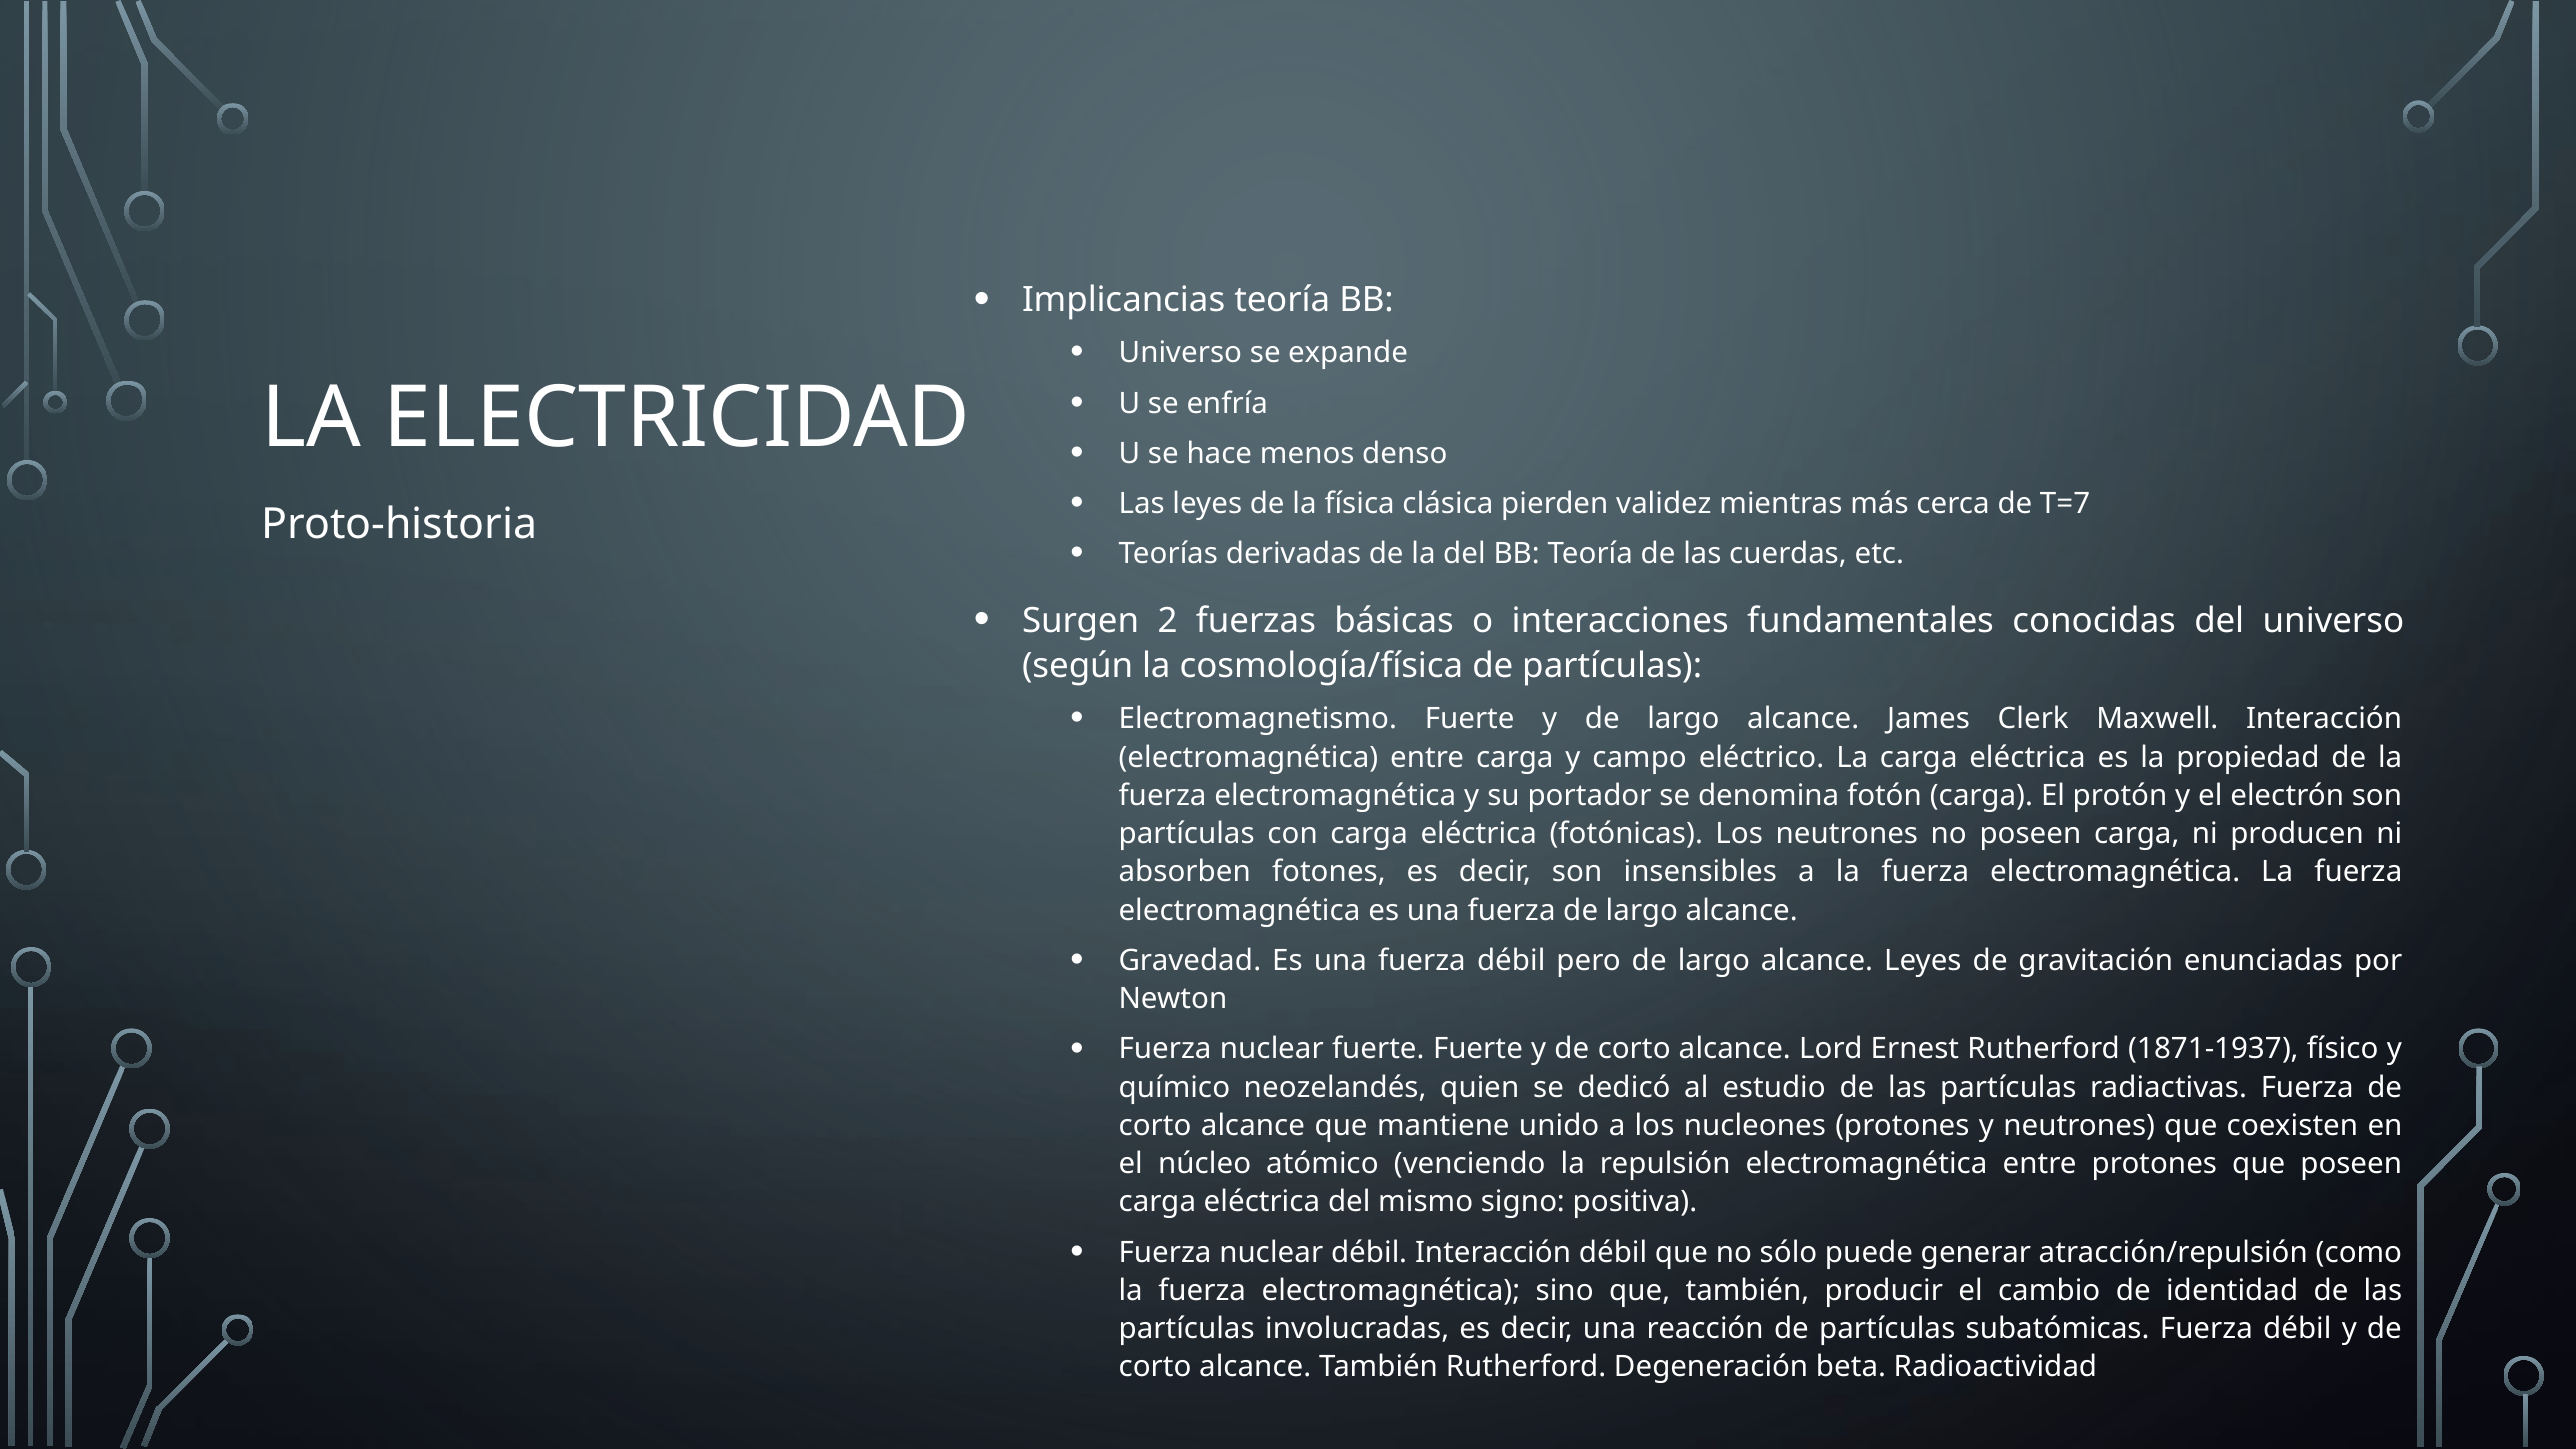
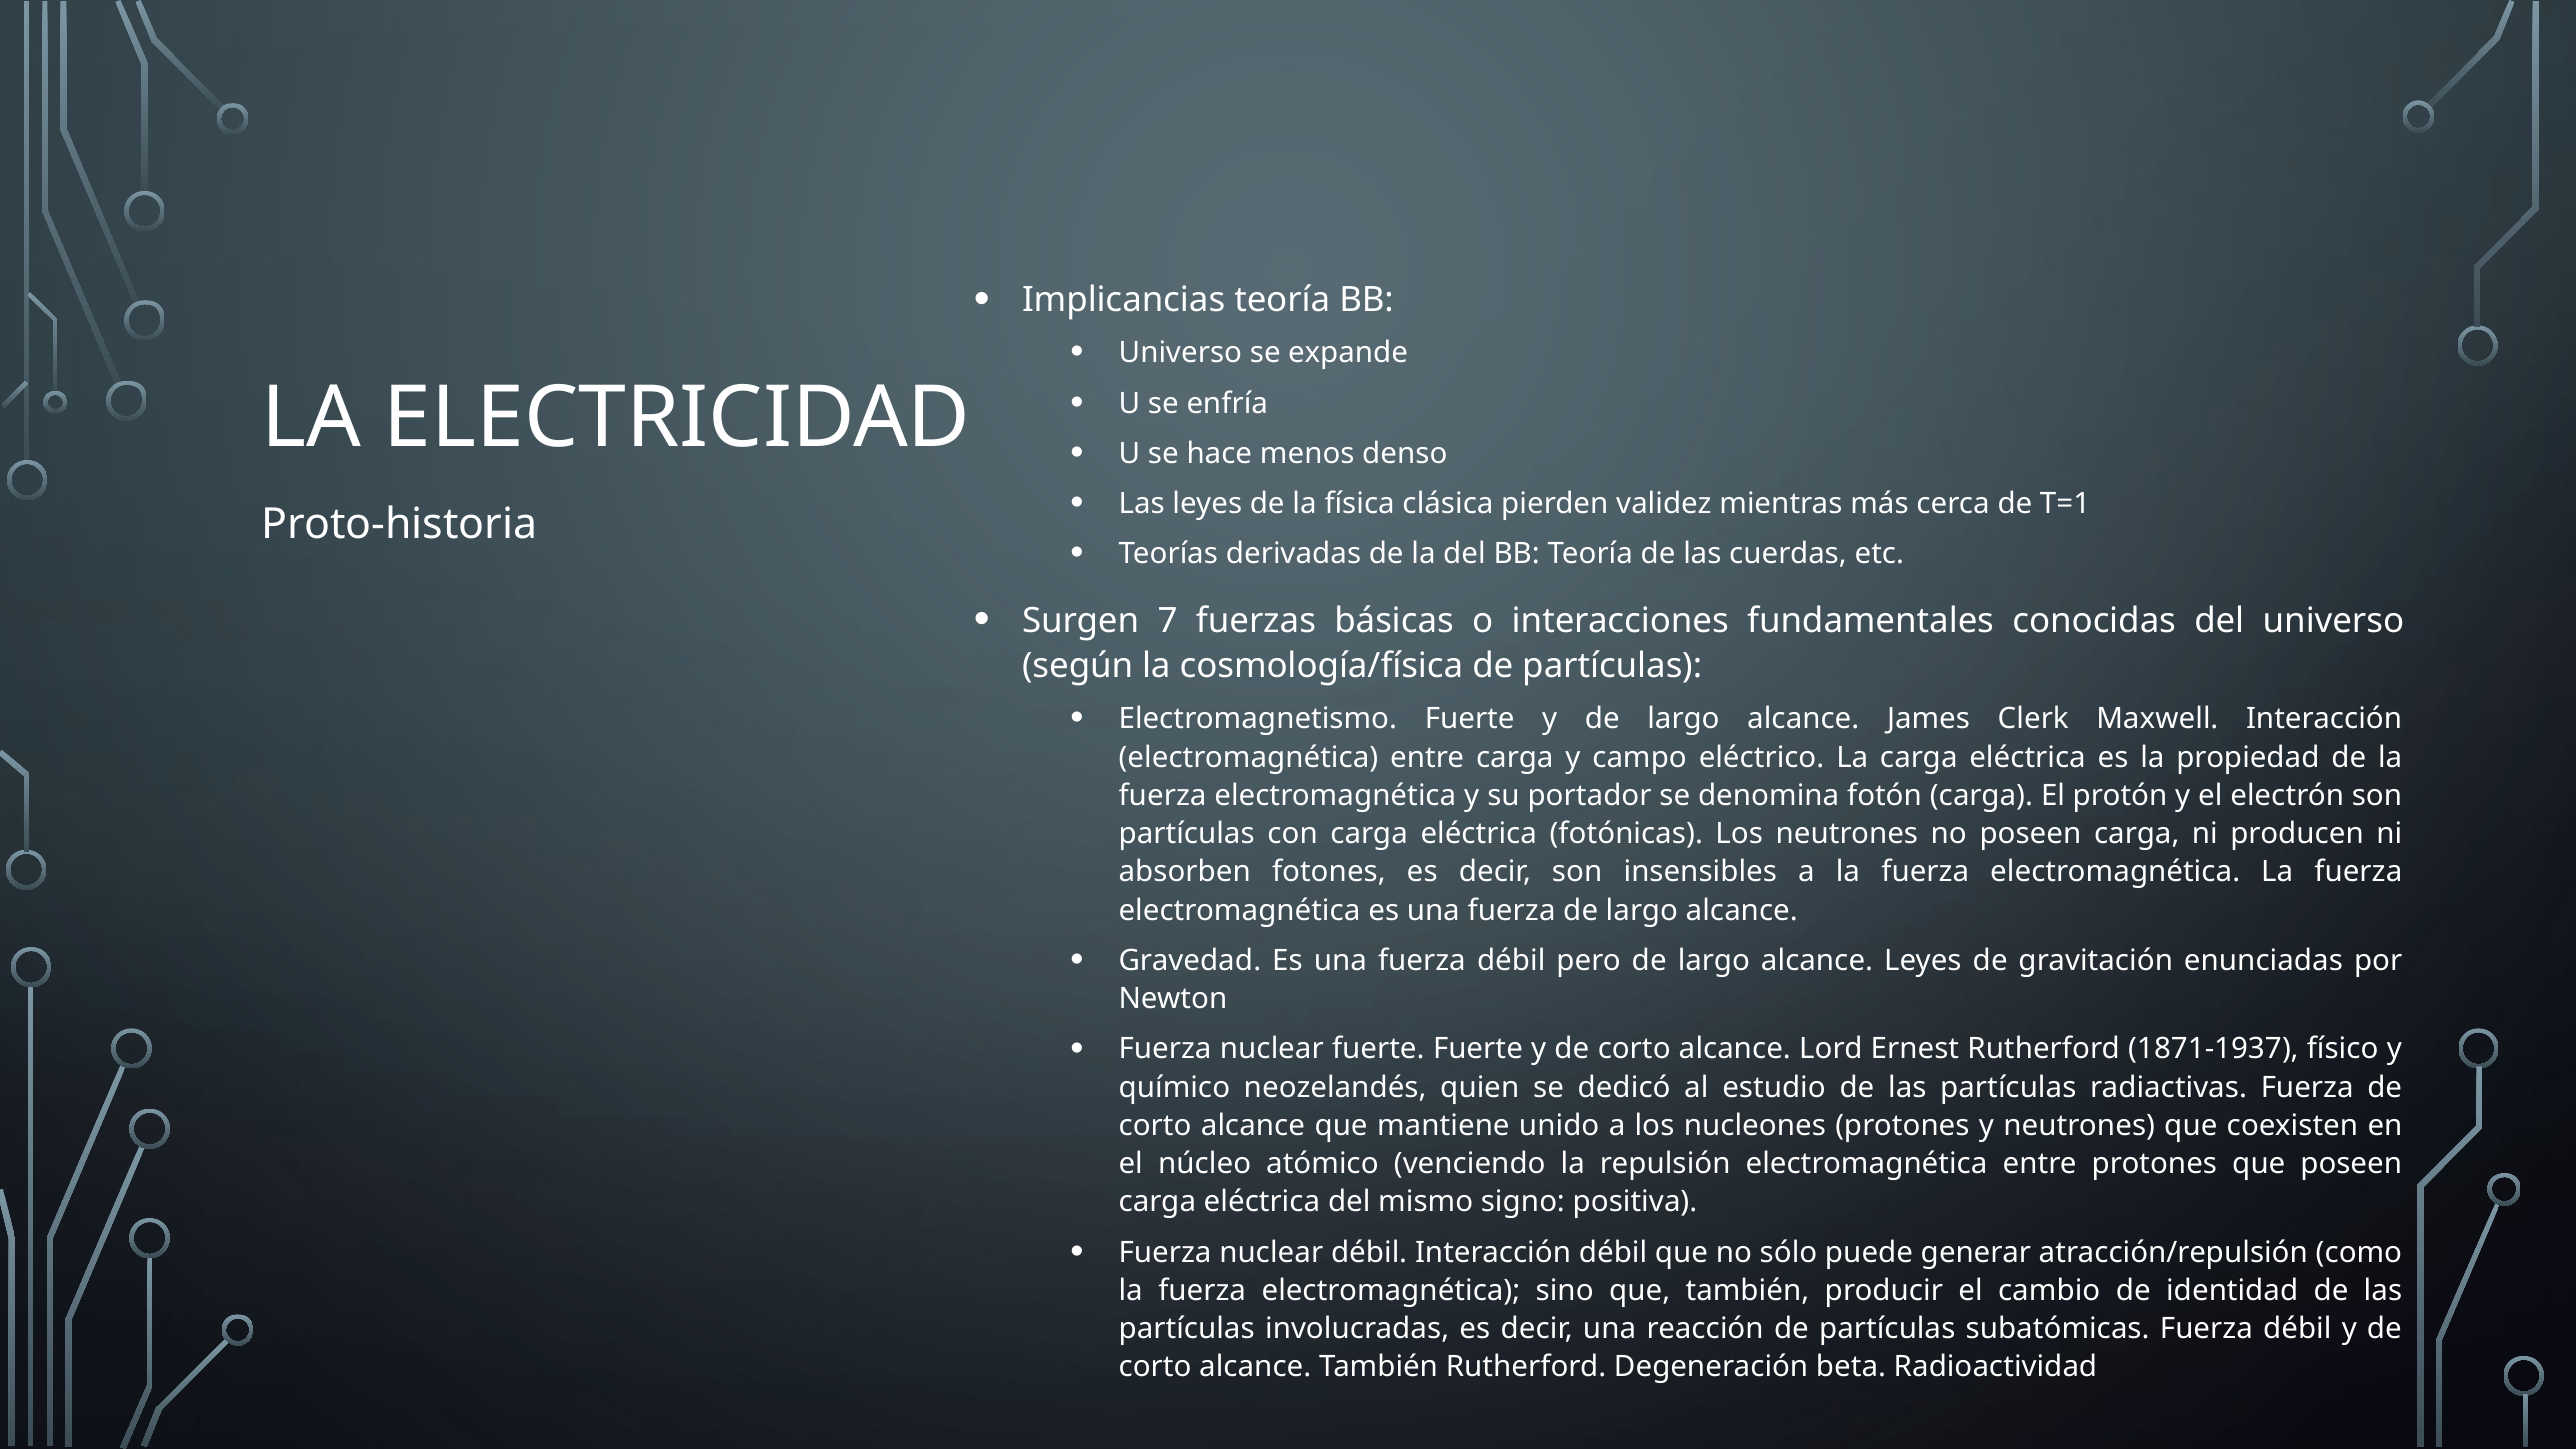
T=7: T=7 -> T=1
2: 2 -> 7
